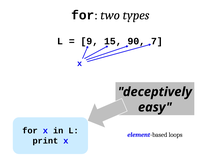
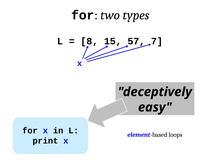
9: 9 -> 8
90: 90 -> 57
